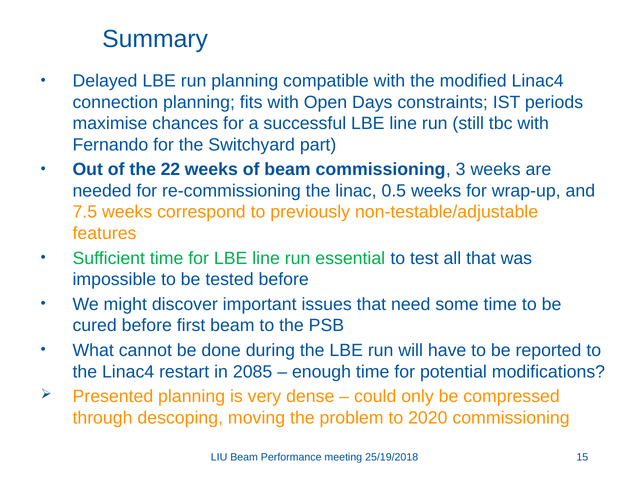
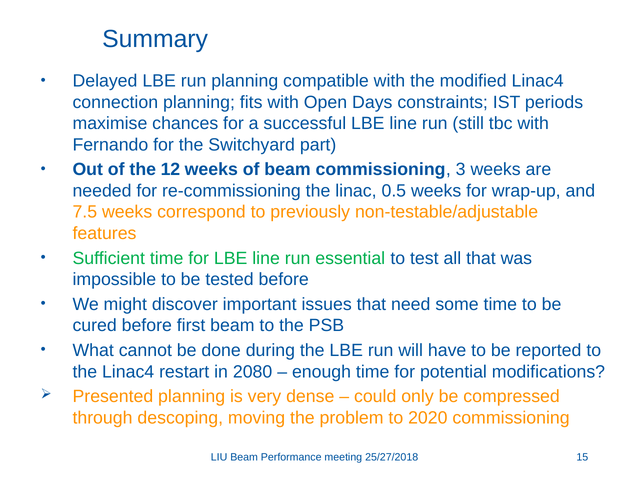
22: 22 -> 12
2085: 2085 -> 2080
25/19/2018: 25/19/2018 -> 25/27/2018
